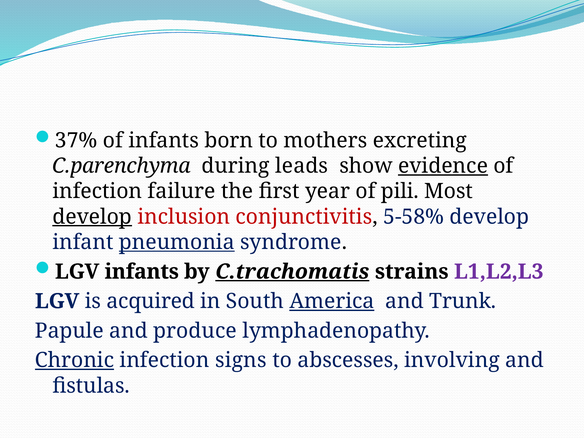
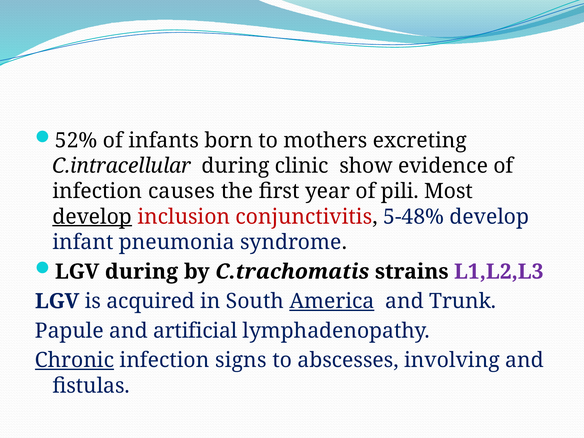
37%: 37% -> 52%
C.parenchyma: C.parenchyma -> C.intracellular
leads: leads -> clinic
evidence underline: present -> none
failure: failure -> causes
5-58%: 5-58% -> 5-48%
pneumonia underline: present -> none
LGV infants: infants -> during
C.trachomatis underline: present -> none
produce: produce -> artificial
